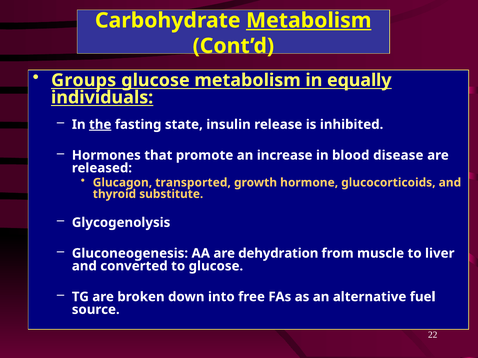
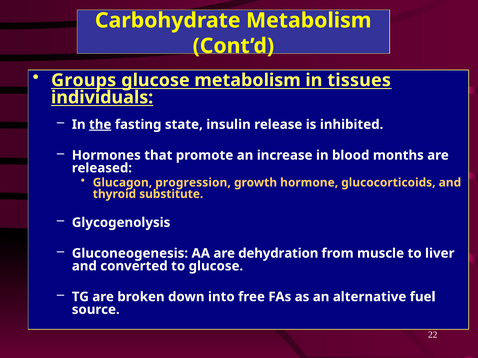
Metabolism at (309, 20) underline: present -> none
equally: equally -> tissues
disease: disease -> months
transported: transported -> progression
